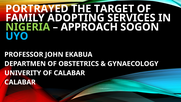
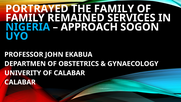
THE TARGET: TARGET -> FAMILY
ADOPTING: ADOPTING -> REMAINED
NIGERIA colour: light green -> light blue
